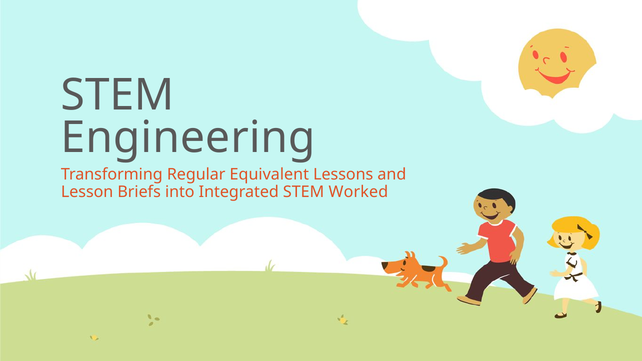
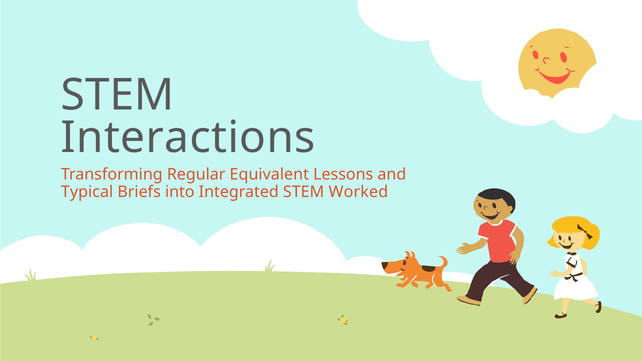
Engineering: Engineering -> Interactions
Lesson: Lesson -> Typical
